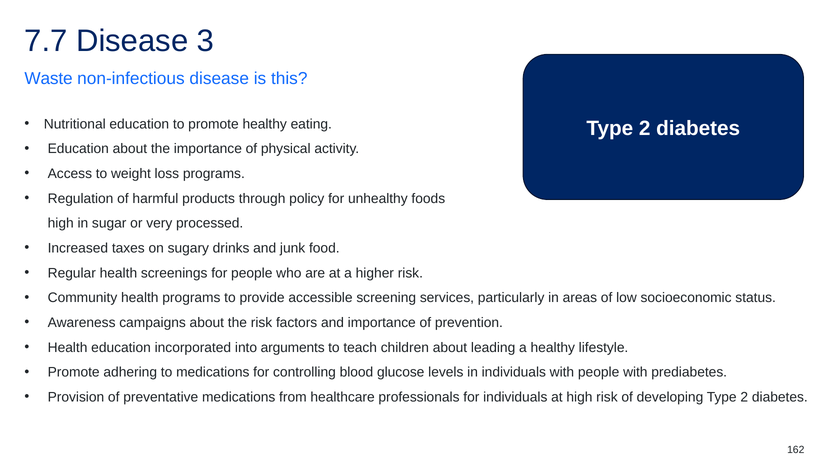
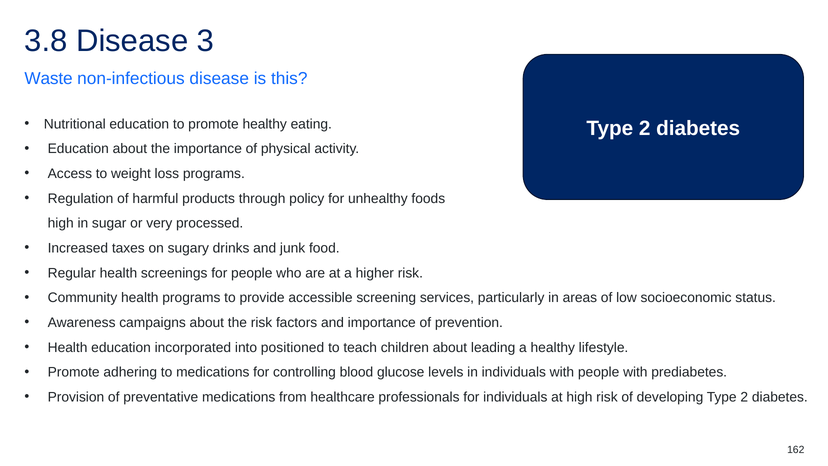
7.7: 7.7 -> 3.8
arguments: arguments -> positioned
